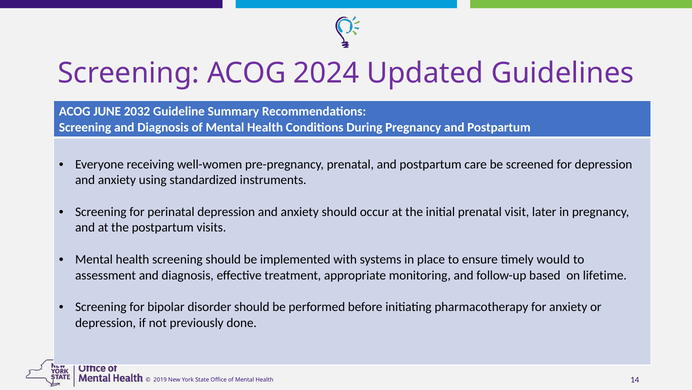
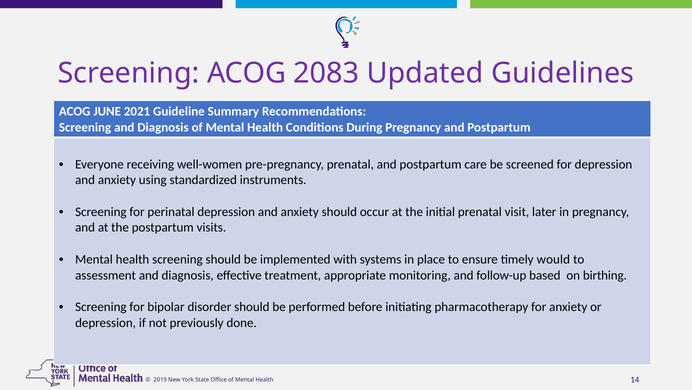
2024: 2024 -> 2083
2032: 2032 -> 2021
lifetime: lifetime -> birthing
